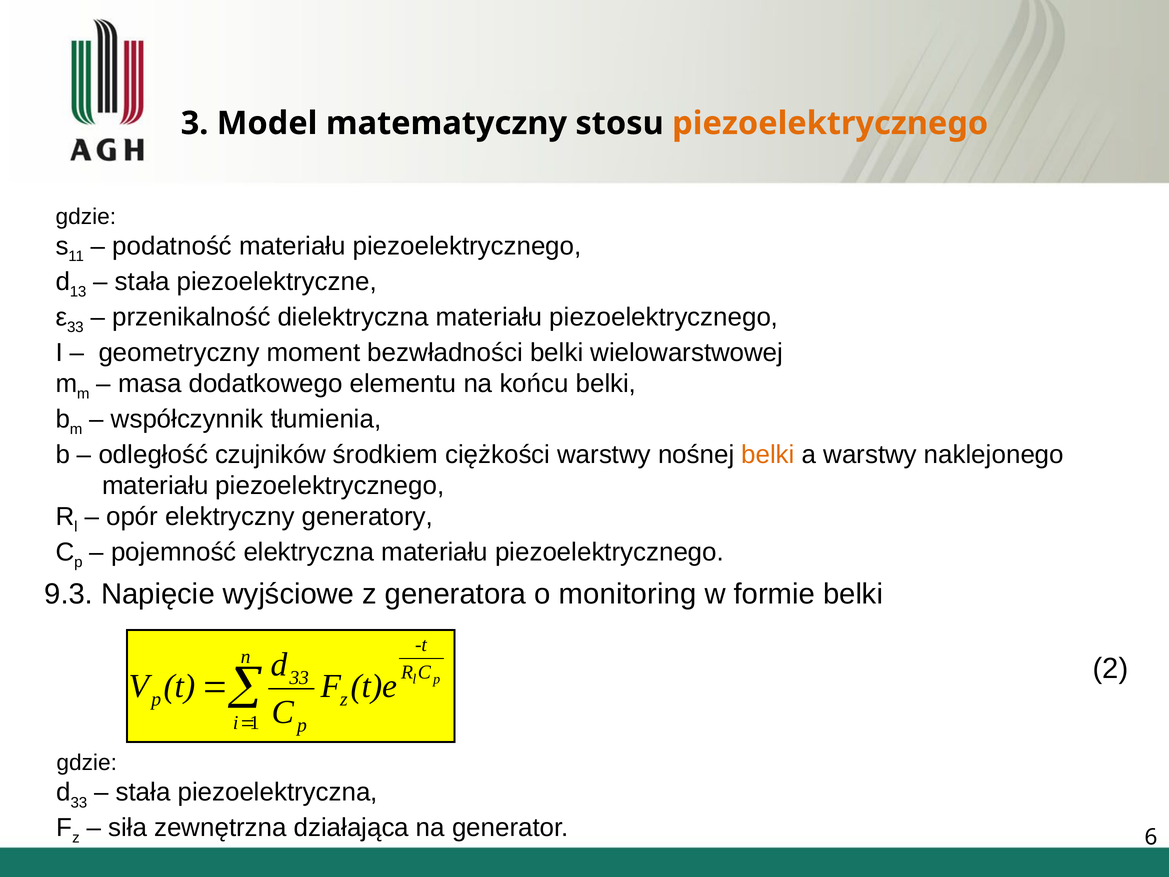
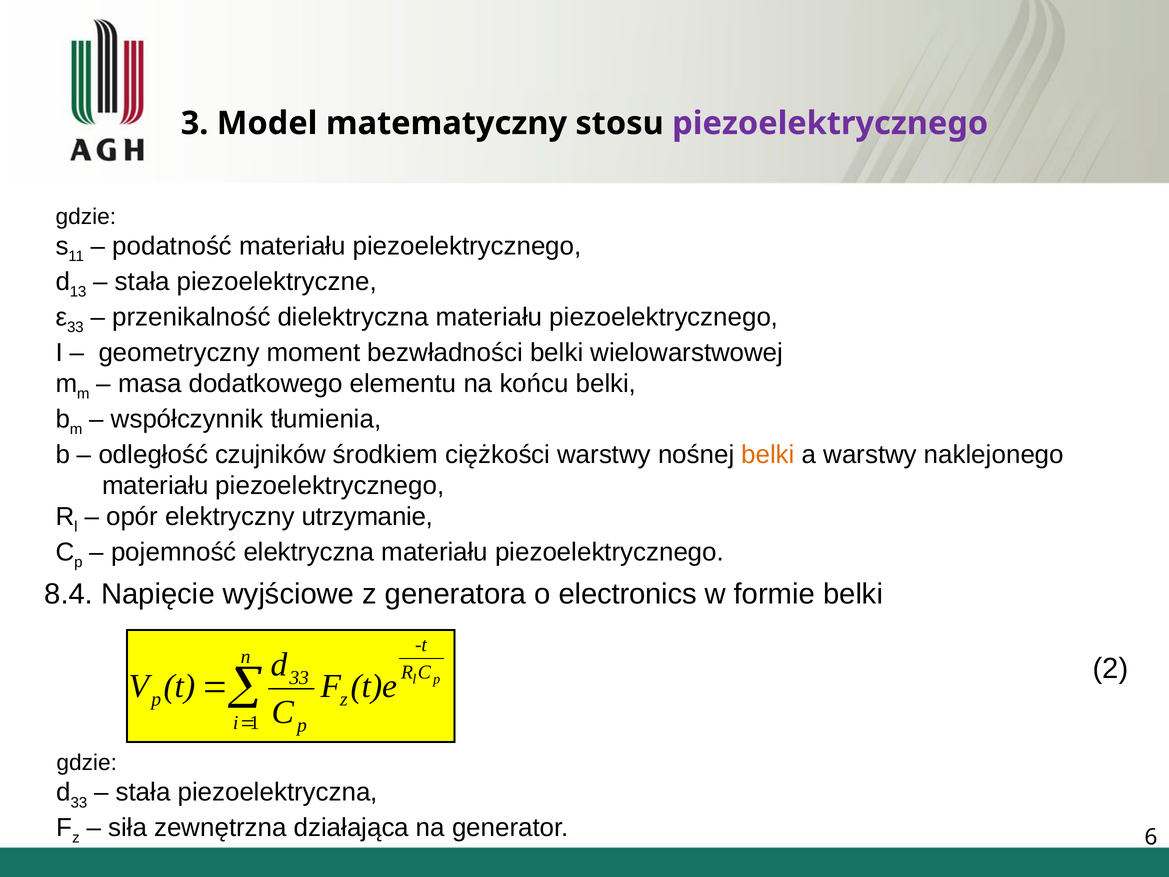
piezoelektrycznego at (830, 123) colour: orange -> purple
generatory: generatory -> utrzymanie
9.3: 9.3 -> 8.4
monitoring: monitoring -> electronics
